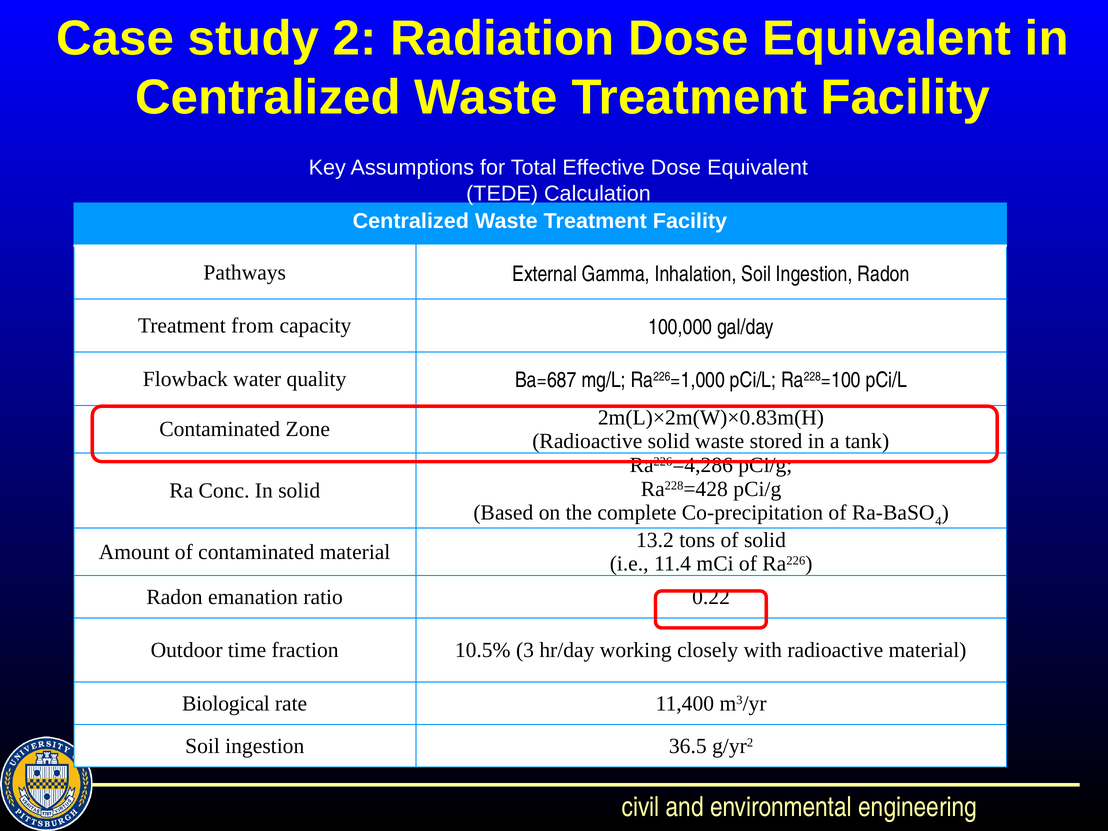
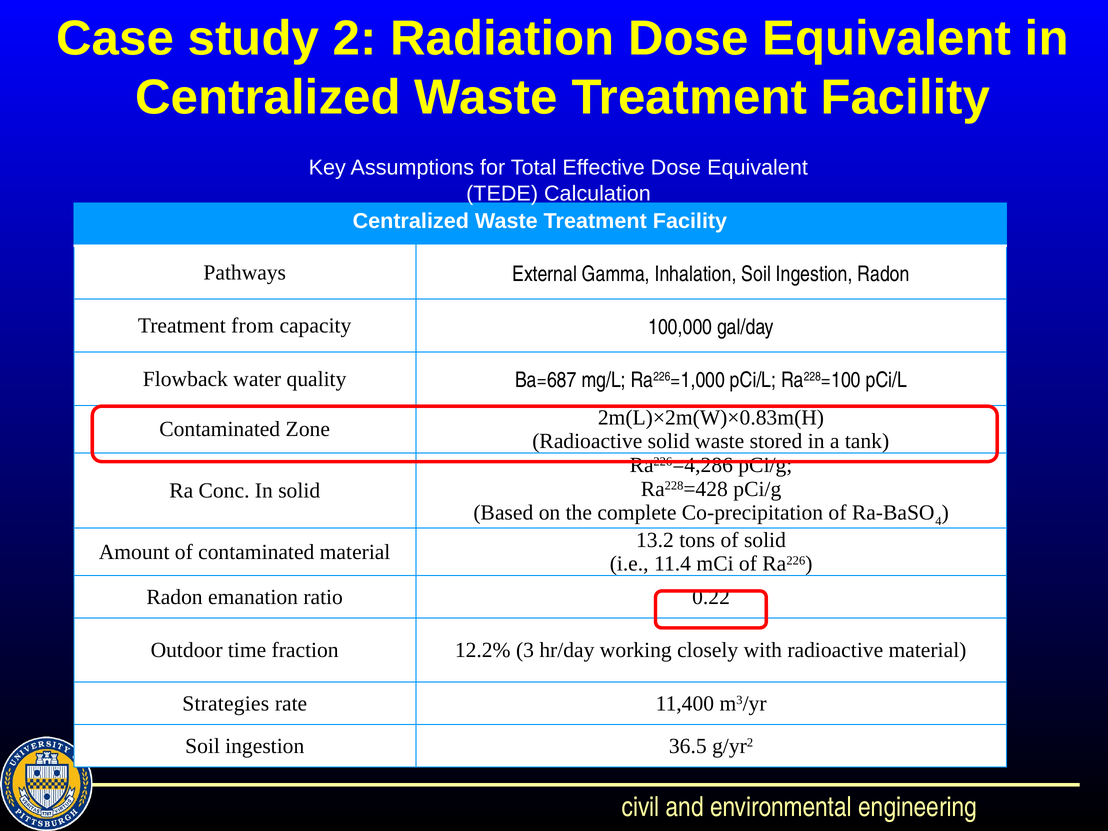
10.5%: 10.5% -> 12.2%
Biological: Biological -> Strategies
